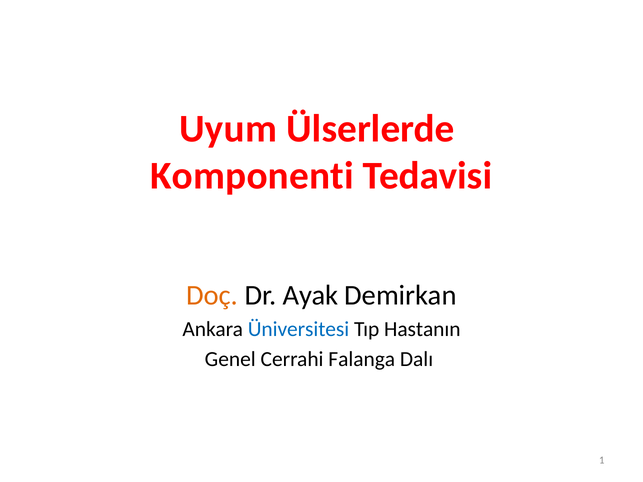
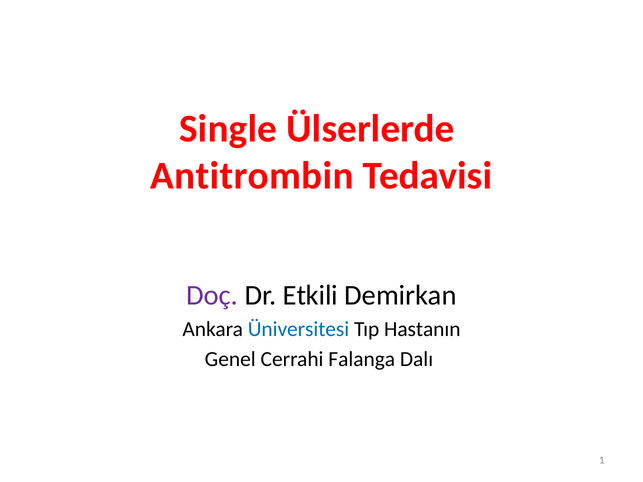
Uyum: Uyum -> Single
Komponenti: Komponenti -> Antitrombin
Doç colour: orange -> purple
Ayak: Ayak -> Etkili
